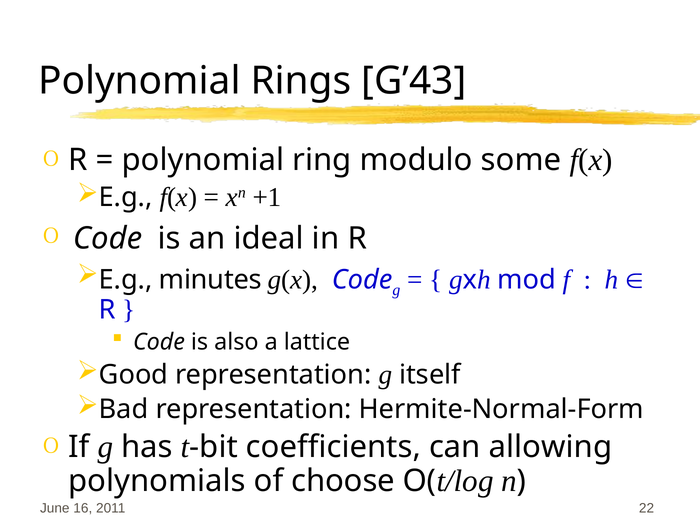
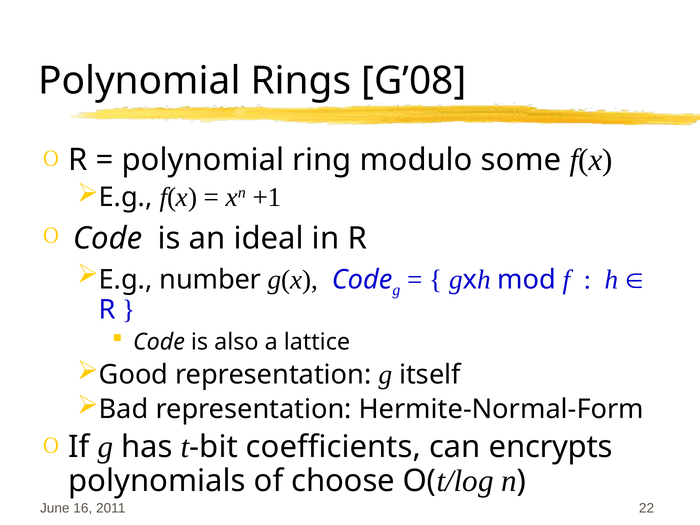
G’43: G’43 -> G’08
minutes: minutes -> number
allowing: allowing -> encrypts
